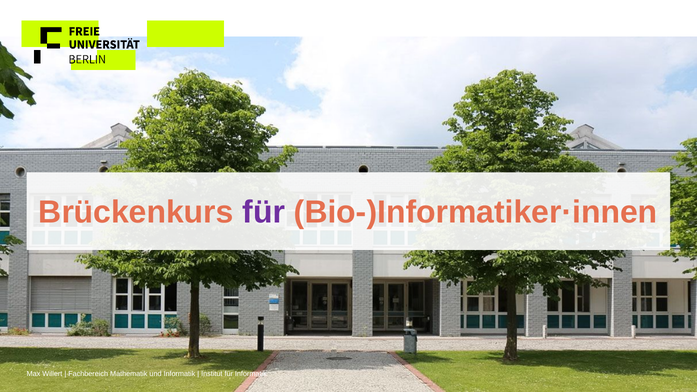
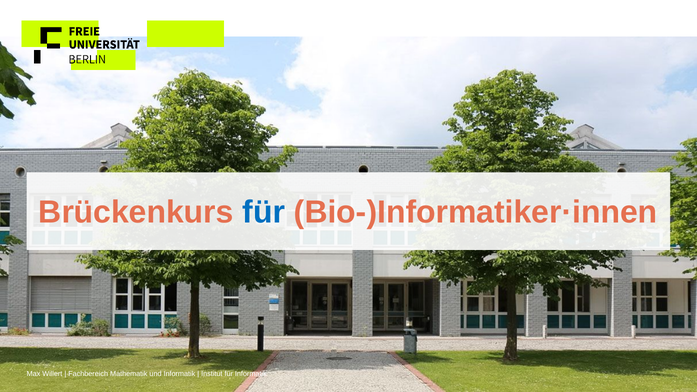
für at (264, 212) colour: purple -> blue
